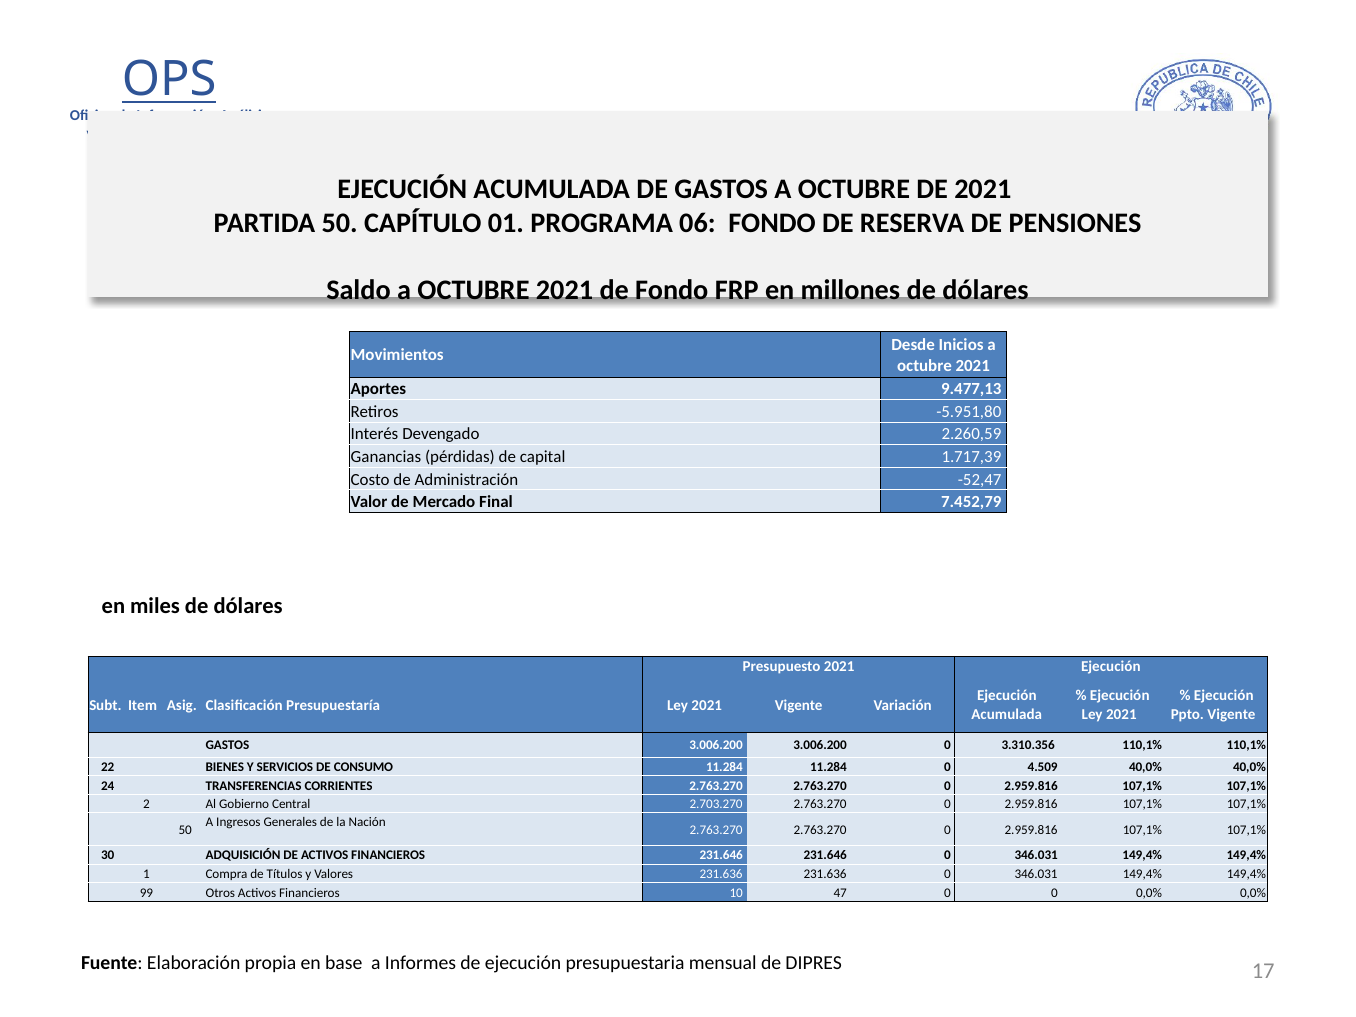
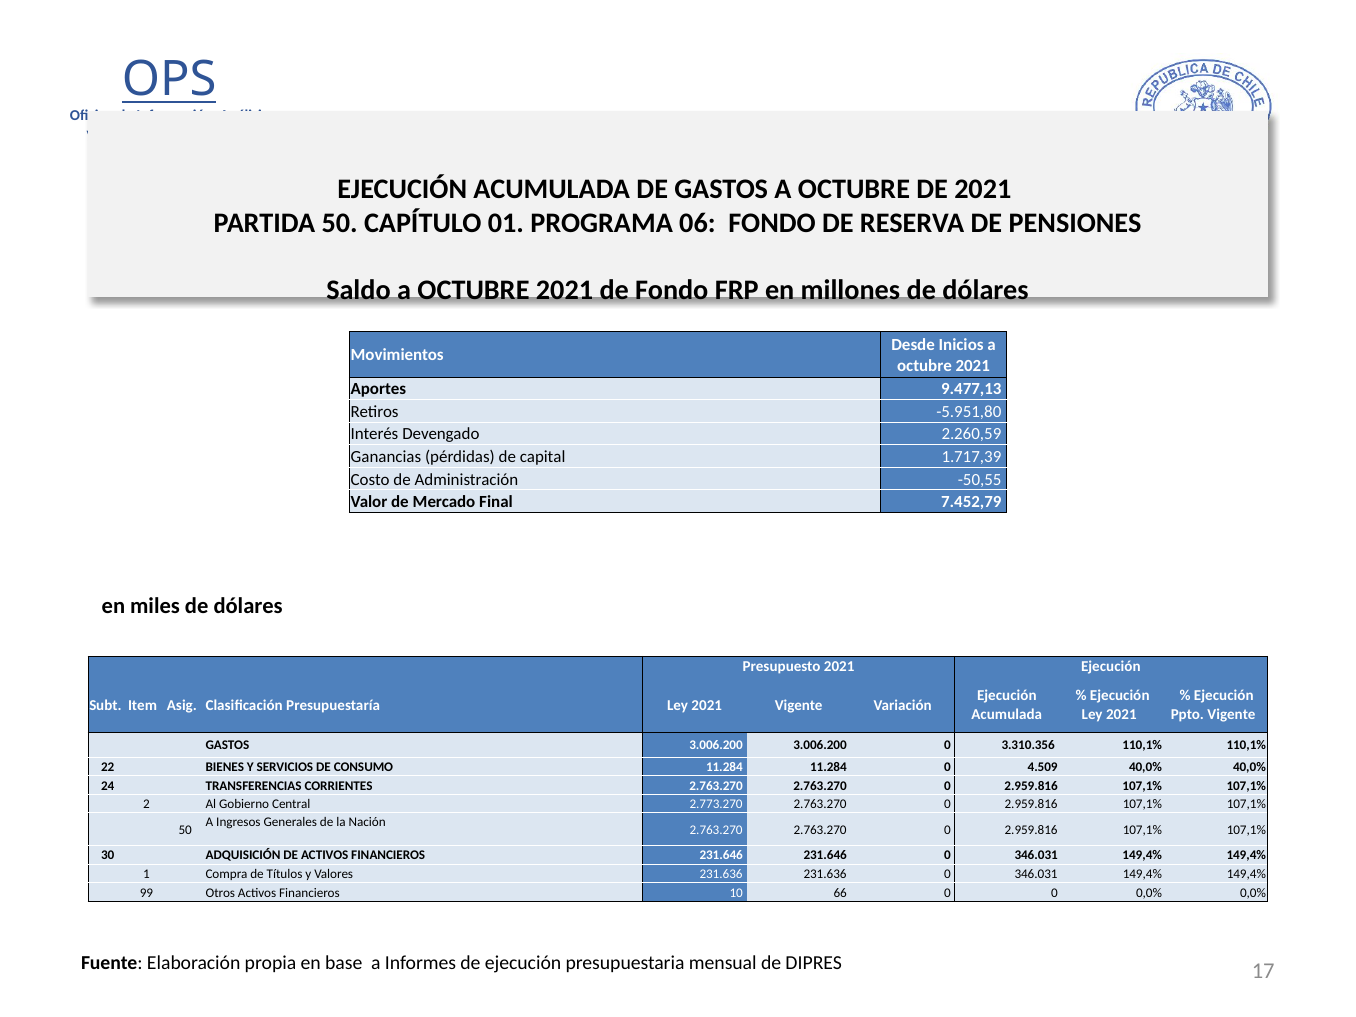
-52,47: -52,47 -> -50,55
2.703.270: 2.703.270 -> 2.773.270
47: 47 -> 66
